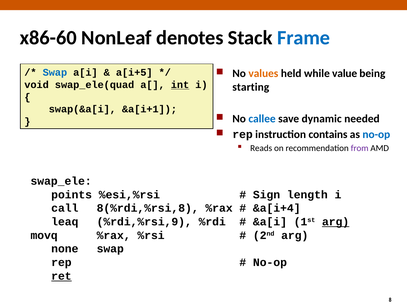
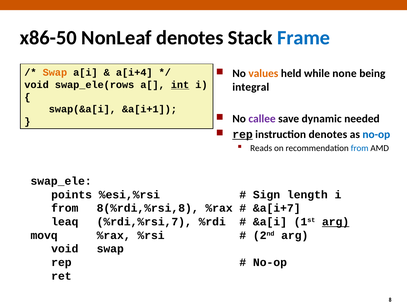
x86-60: x86-60 -> x86-50
Swap at (55, 73) colour: blue -> orange
a[i+5: a[i+5 -> a[i+4
value: value -> none
swap_ele(quad: swap_ele(quad -> swap_ele(rows
starting: starting -> integral
callee colour: blue -> purple
rep at (243, 135) underline: none -> present
instruction contains: contains -> denotes
from at (360, 148) colour: purple -> blue
call at (65, 208): call -> from
&a[i+4: &a[i+4 -> &a[i+7
%rdi,%rsi,9: %rdi,%rsi,9 -> %rdi,%rsi,7
none at (65, 249): none -> void
ret underline: present -> none
